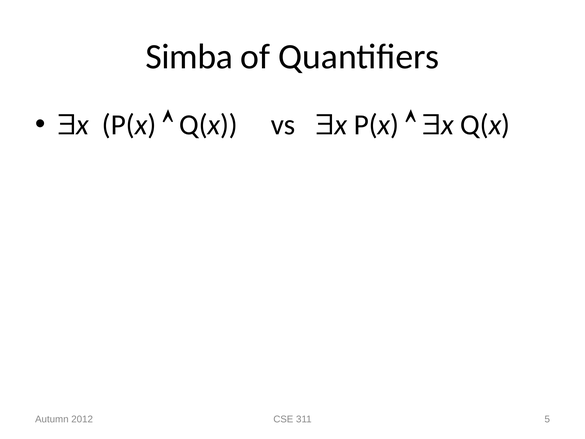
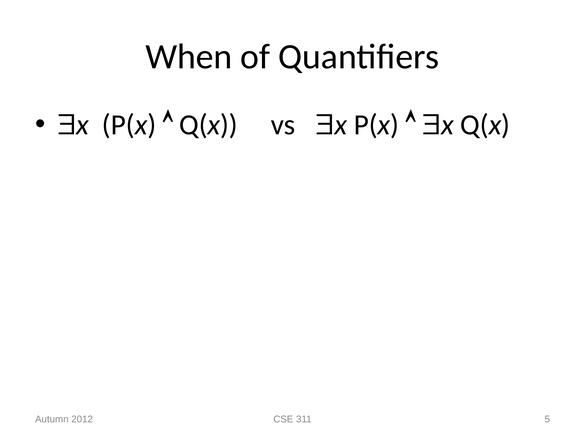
Simba: Simba -> When
